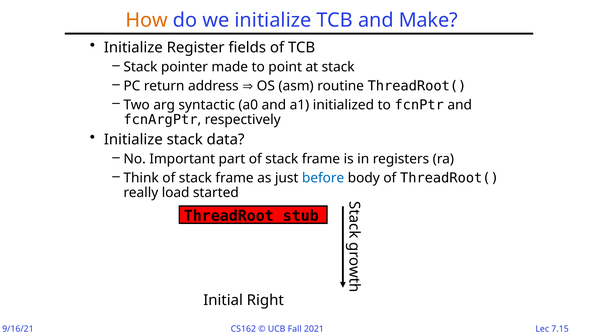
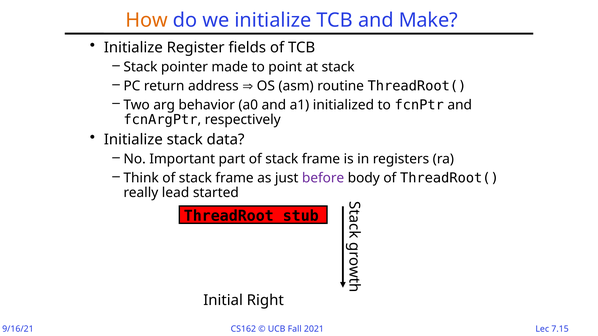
syntactic: syntactic -> behavior
before colour: blue -> purple
load: load -> lead
